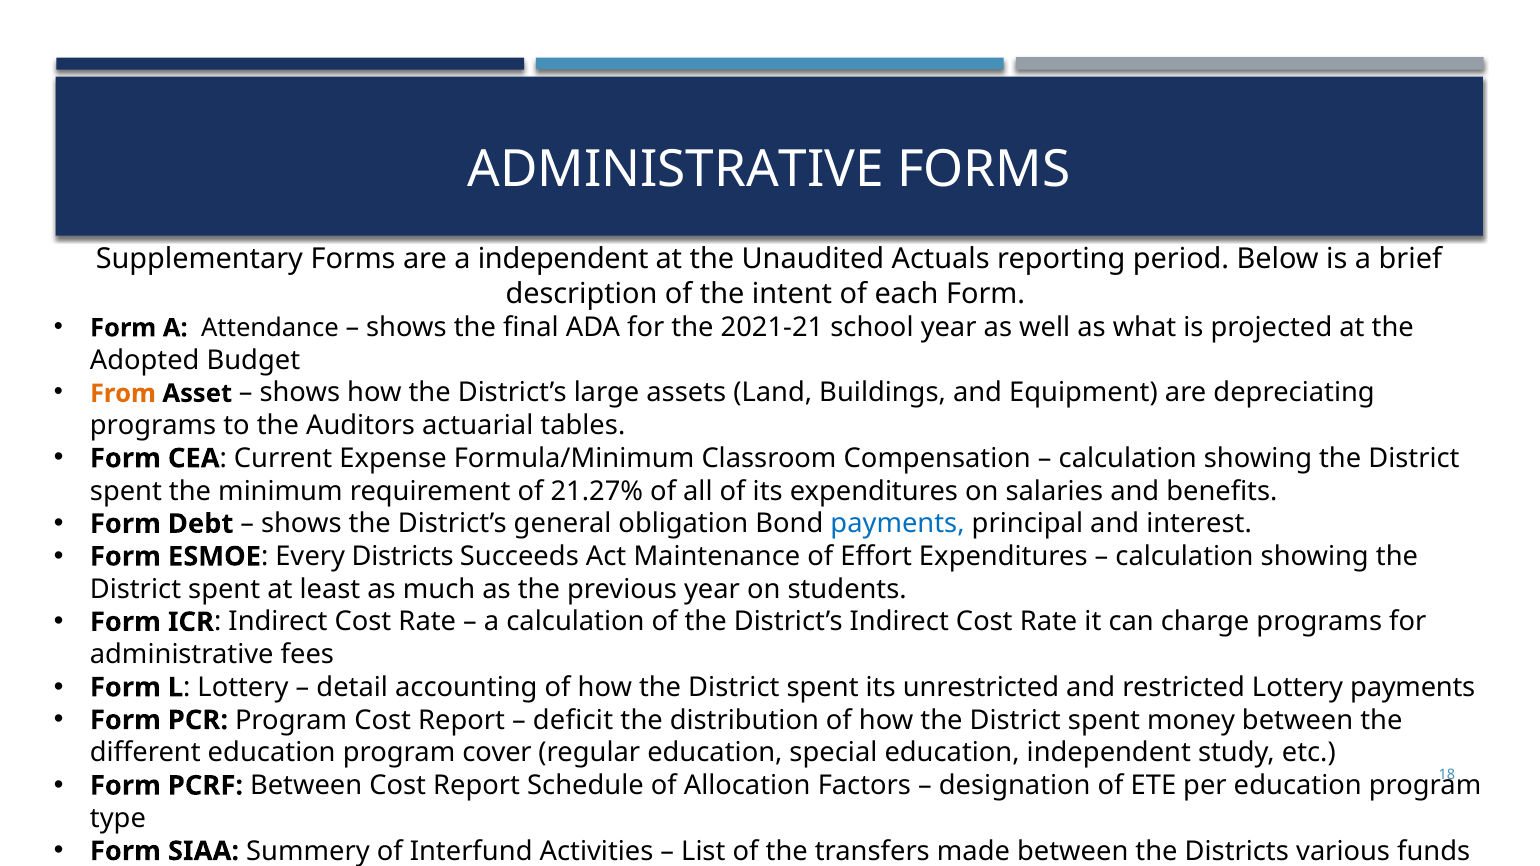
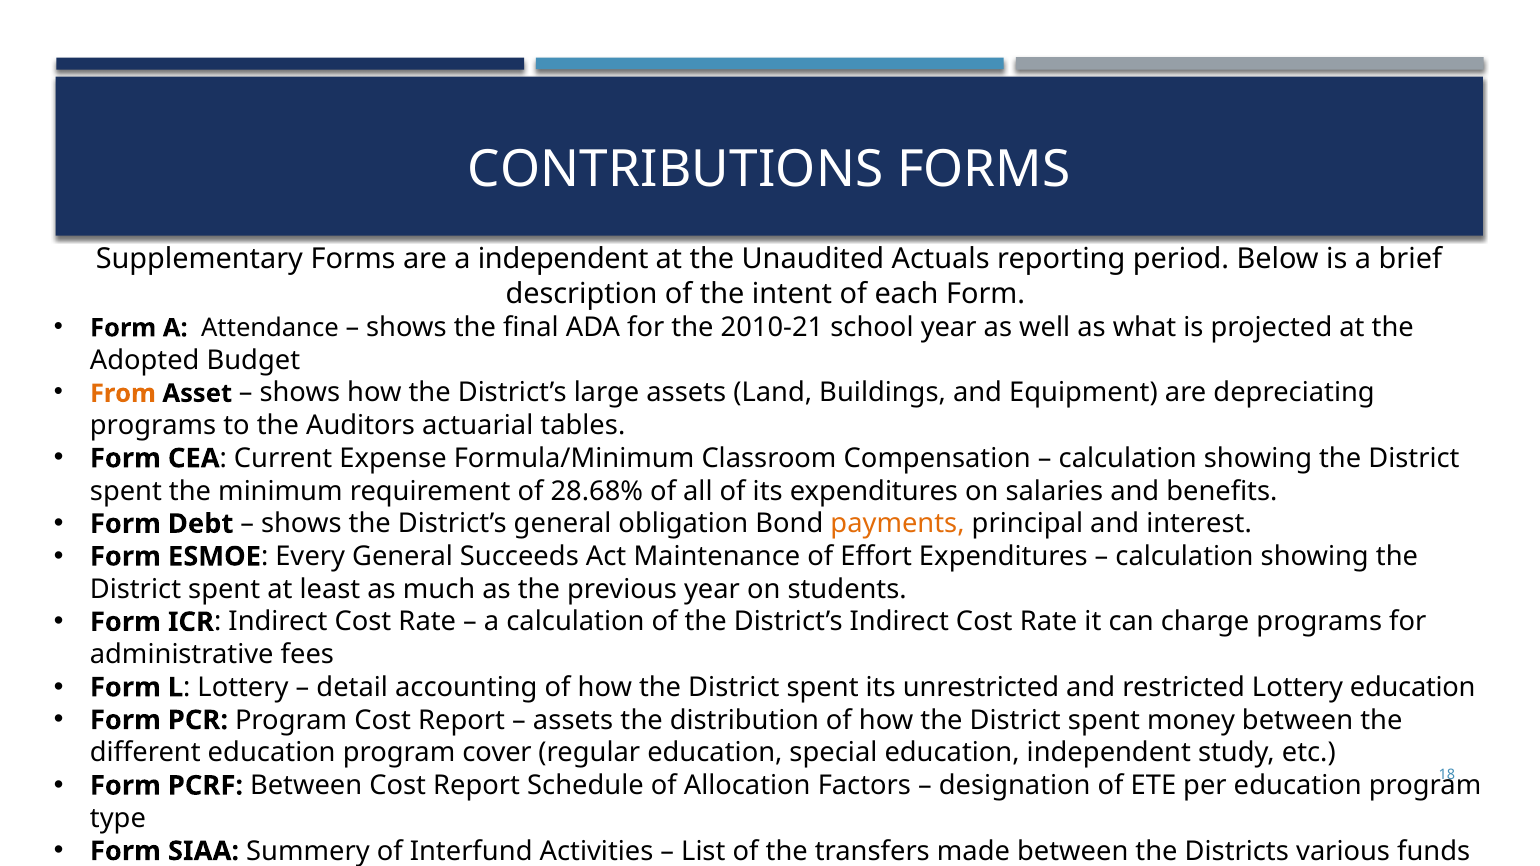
ADMINISTRATIVE at (676, 170): ADMINISTRATIVE -> CONTRIBUTIONS
2021-21: 2021-21 -> 2010-21
21.27%: 21.27% -> 28.68%
payments at (898, 524) colour: blue -> orange
Every Districts: Districts -> General
Lottery payments: payments -> education
deficit at (573, 720): deficit -> assets
